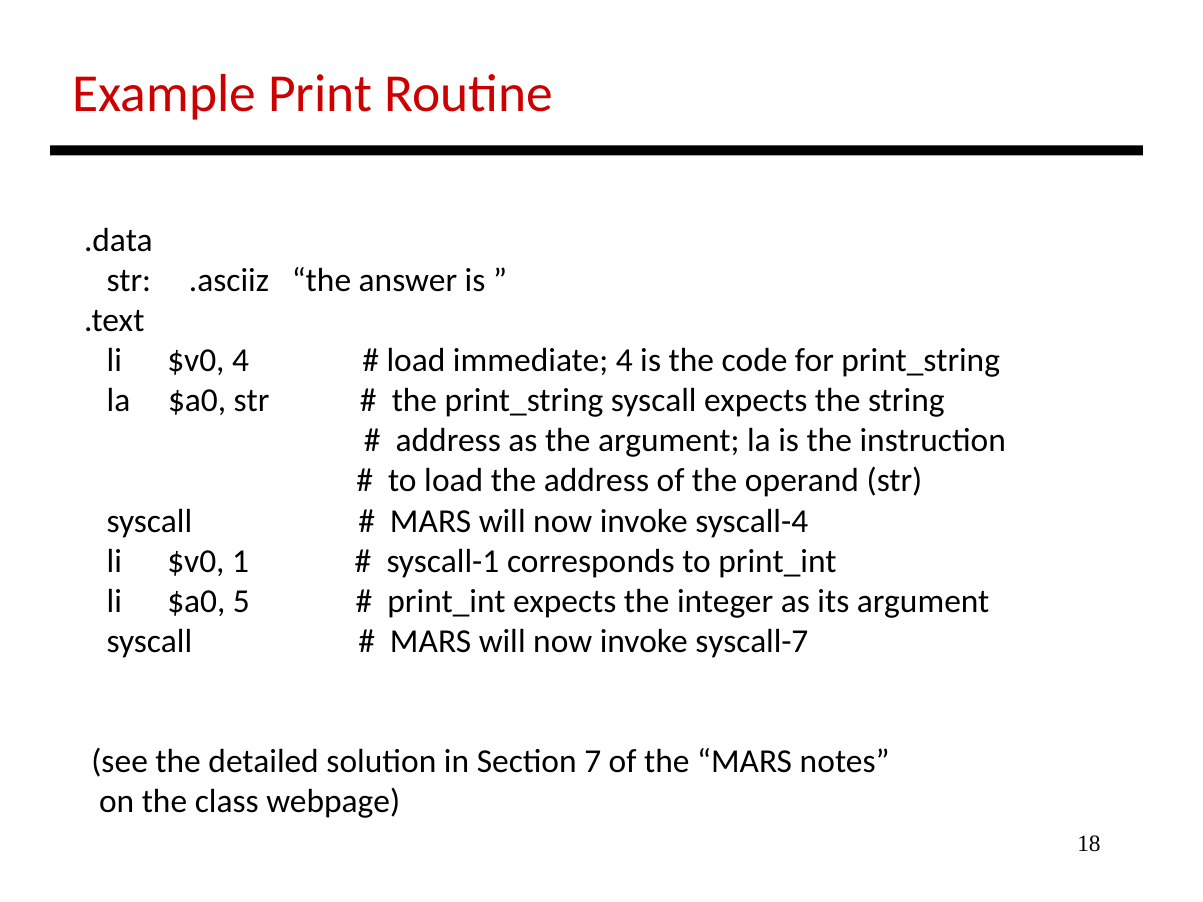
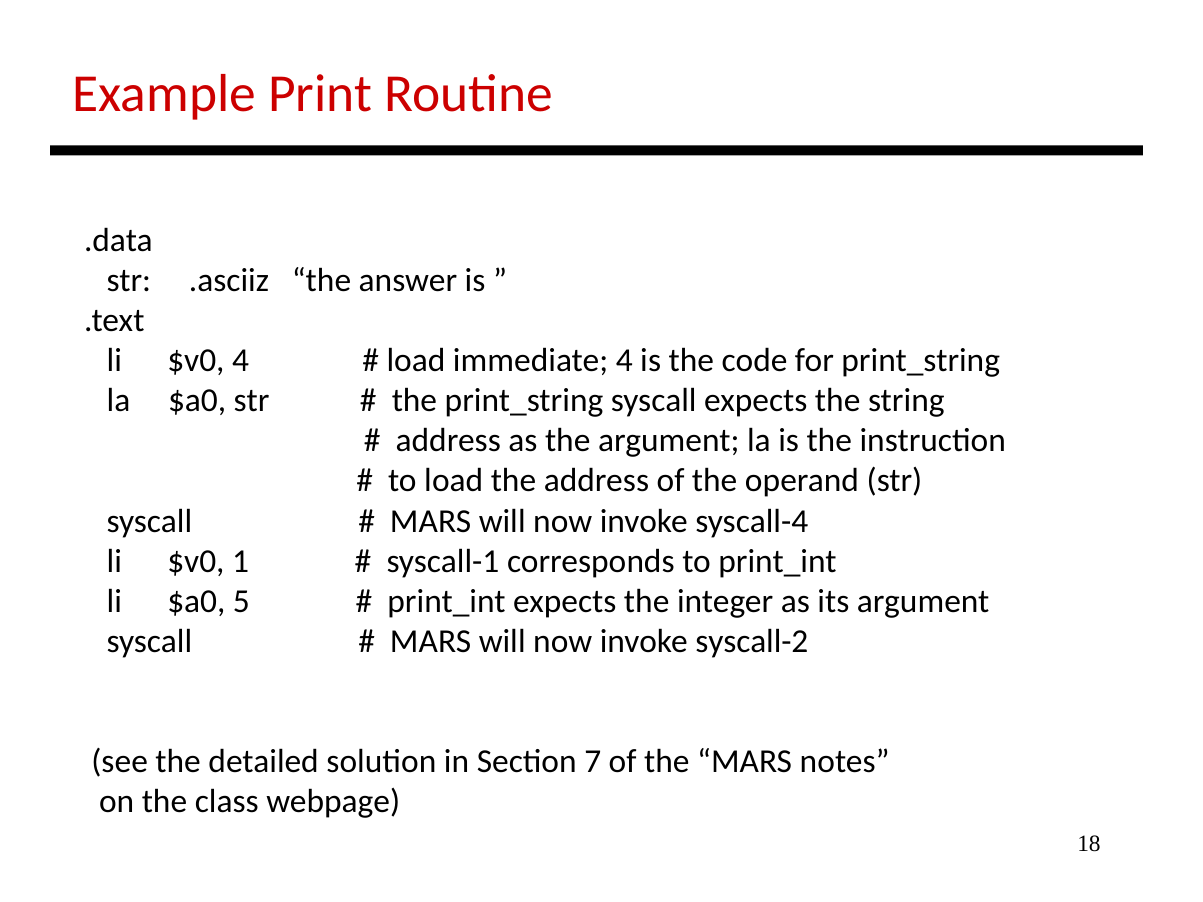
syscall-7: syscall-7 -> syscall-2
